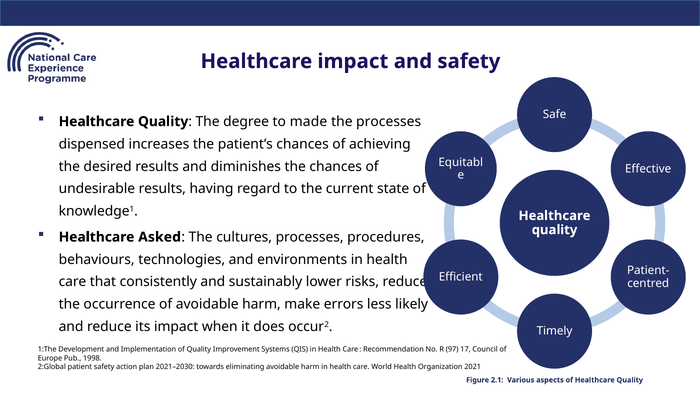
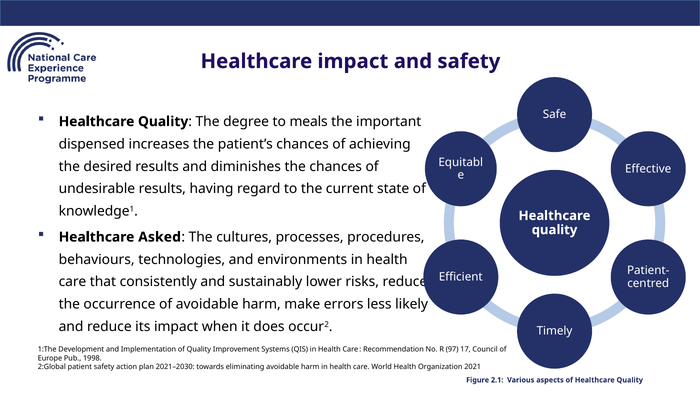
made: made -> meals
the processes: processes -> important
